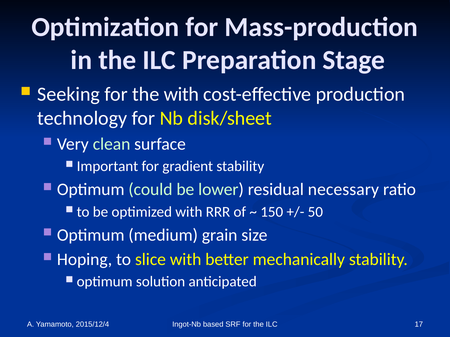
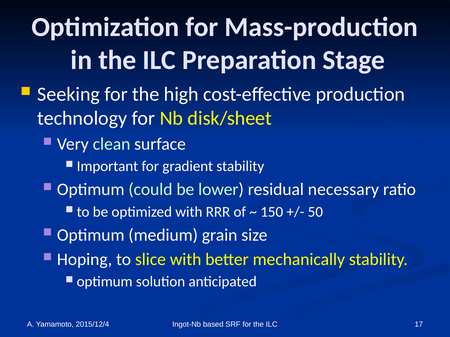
the with: with -> high
